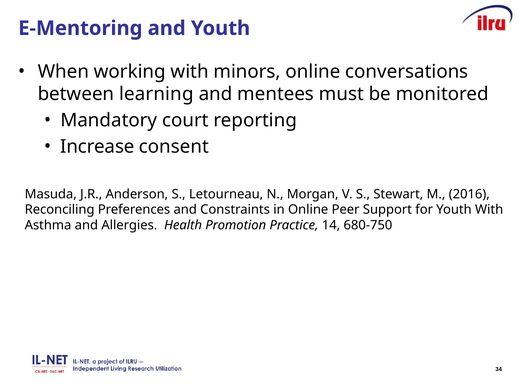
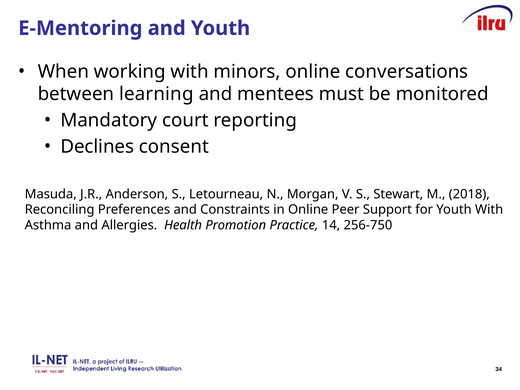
Increase: Increase -> Declines
2016: 2016 -> 2018
680-750: 680-750 -> 256-750
